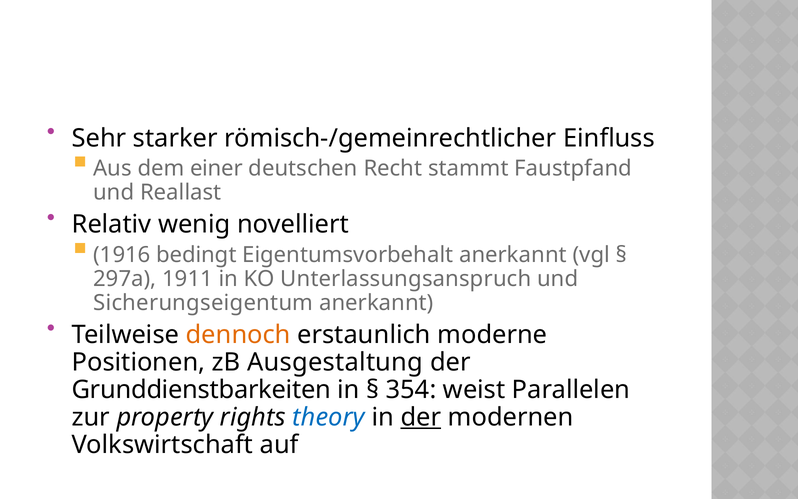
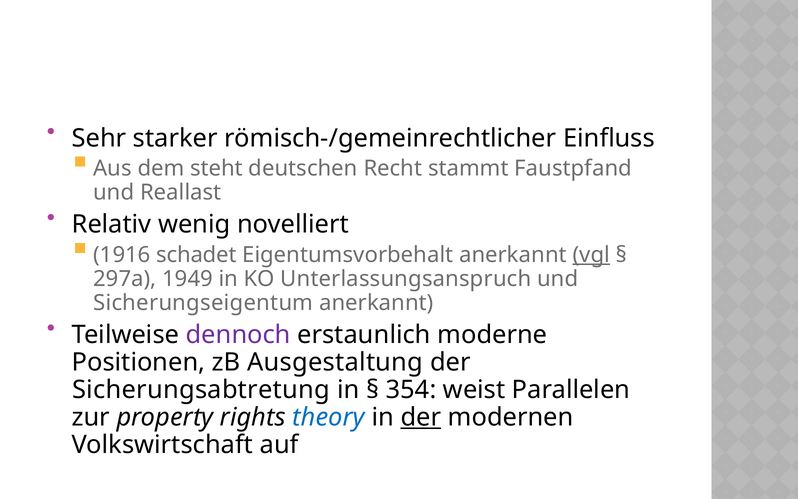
einer: einer -> steht
bedingt: bedingt -> schadet
vgl underline: none -> present
1911: 1911 -> 1949
dennoch colour: orange -> purple
Grunddienstbarkeiten: Grunddienstbarkeiten -> Sicherungsabtretung
